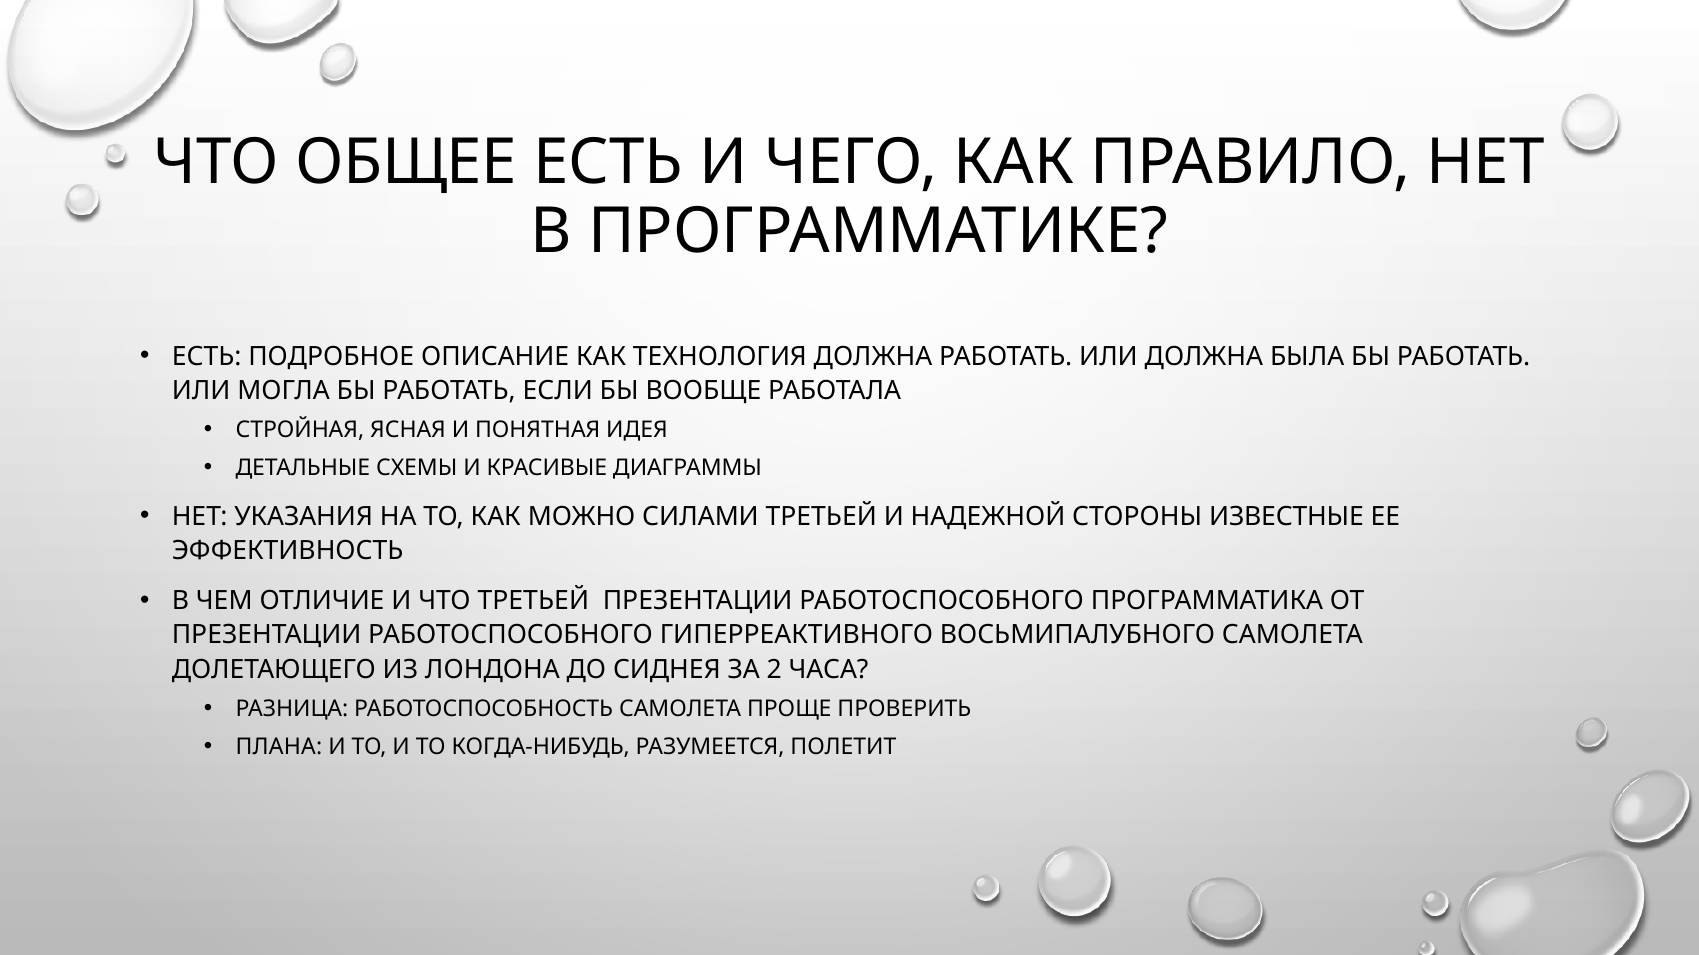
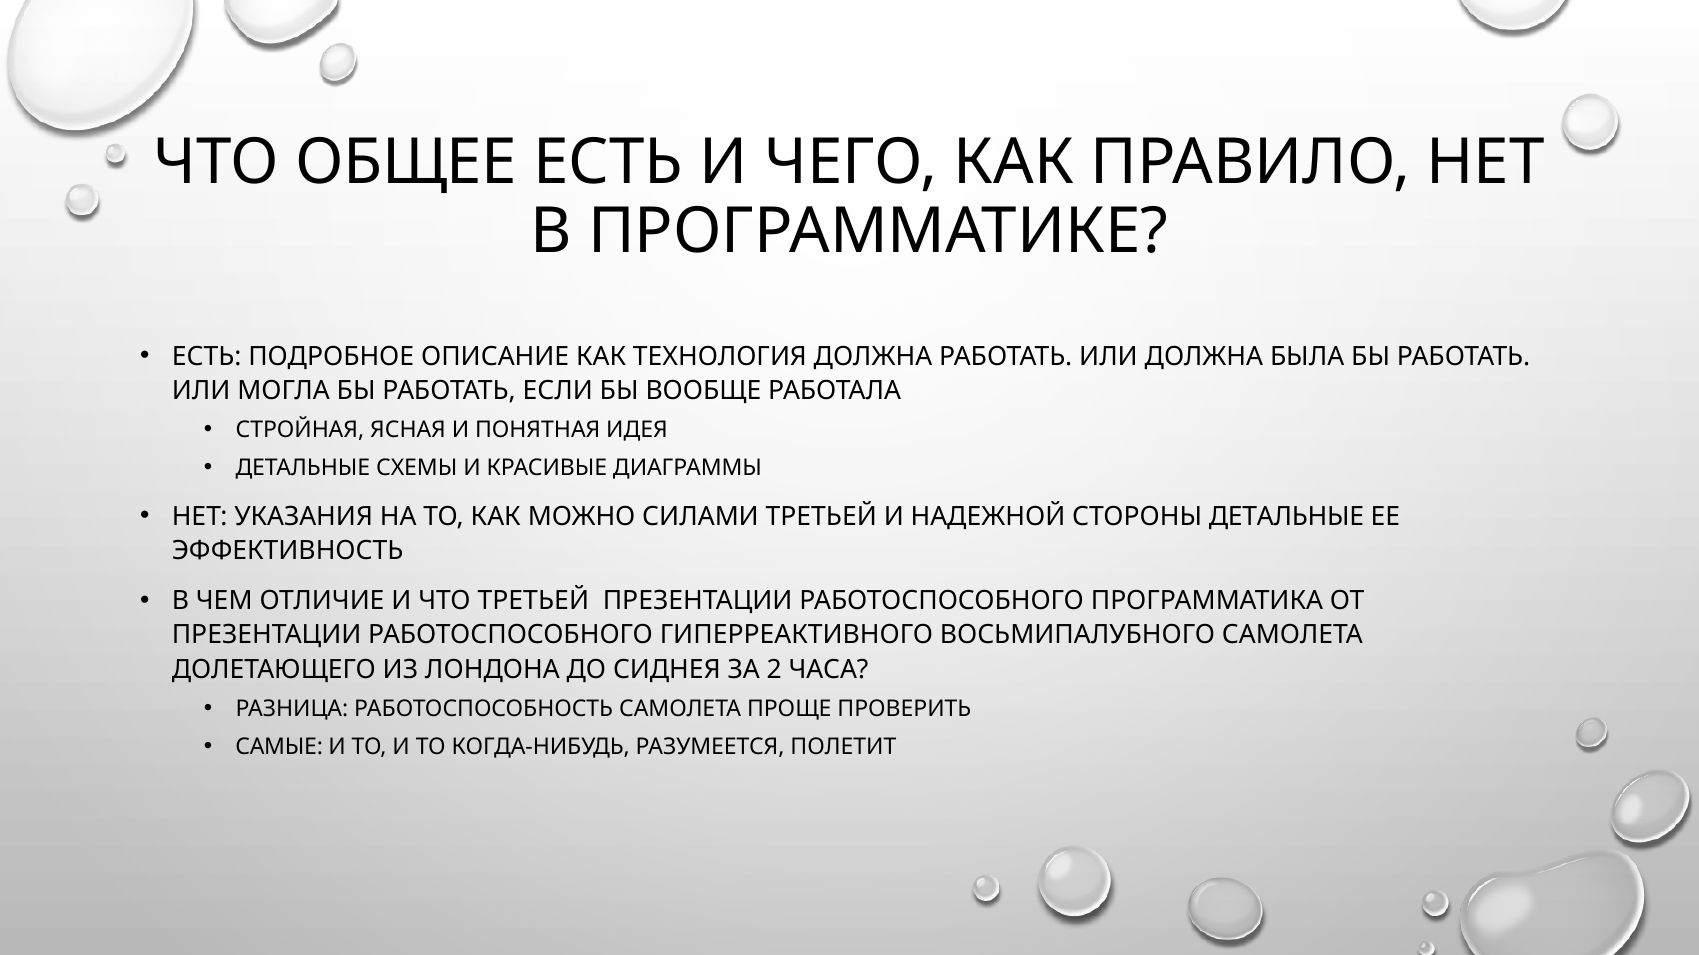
СТОРОНЫ ИЗВЕСТНЫЕ: ИЗВЕСТНЫЕ -> ДЕТАЛЬНЫЕ
ПЛАНА: ПЛАНА -> САМЫЕ
